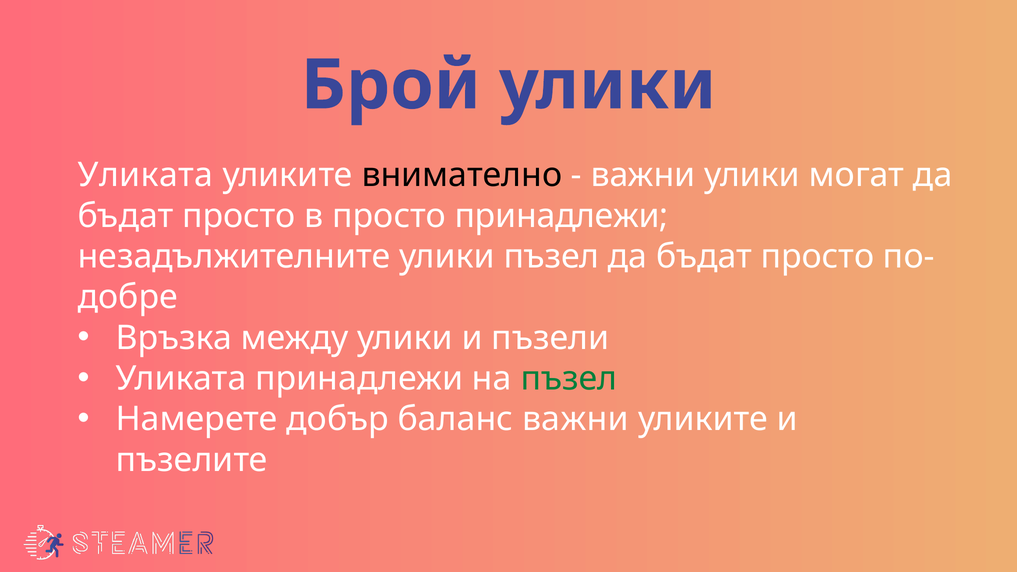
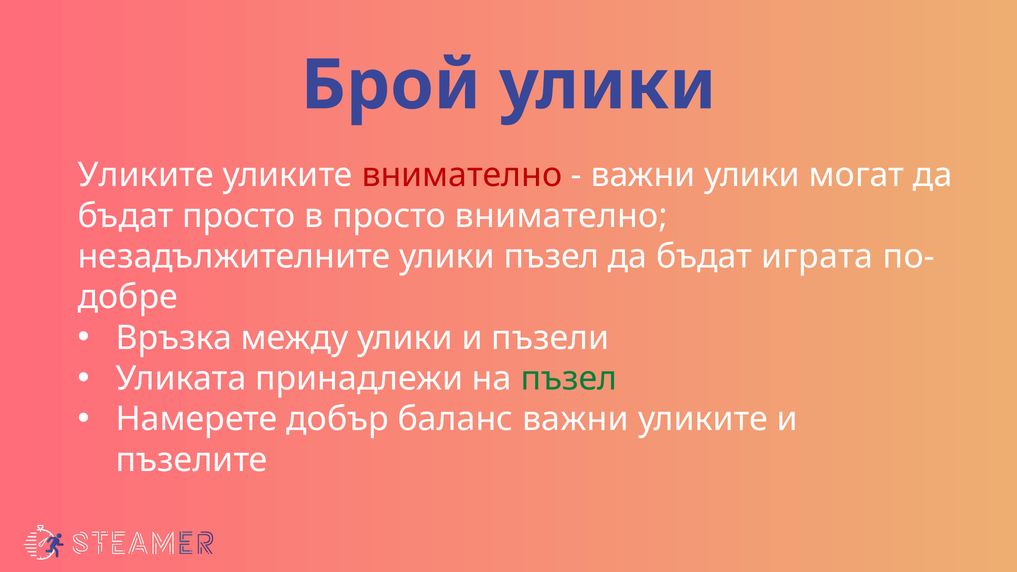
Уликата at (146, 175): Уликата -> Уликите
внимателно at (462, 175) colour: black -> red
просто принадлежи: принадлежи -> внимателно
просто at (818, 257): просто -> играта
